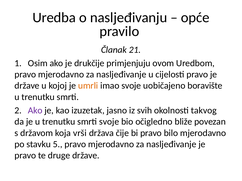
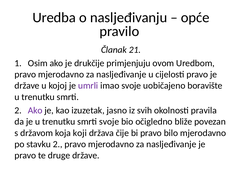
umrli colour: orange -> purple
takvog: takvog -> pravila
vrši: vrši -> koji
stavku 5: 5 -> 2
